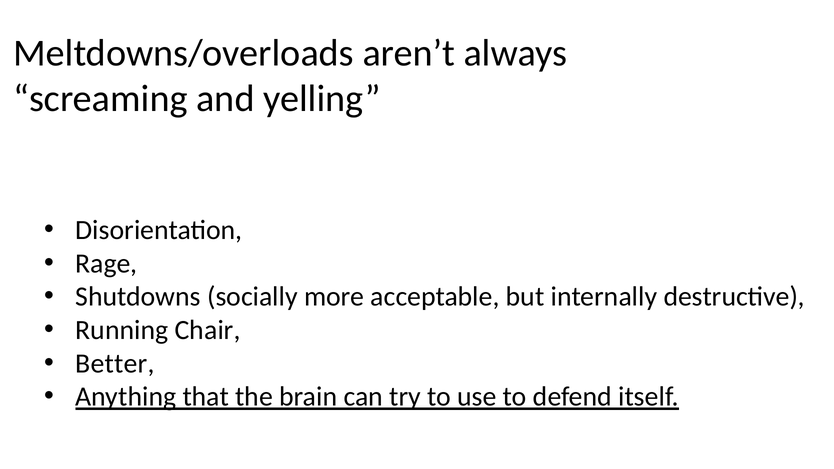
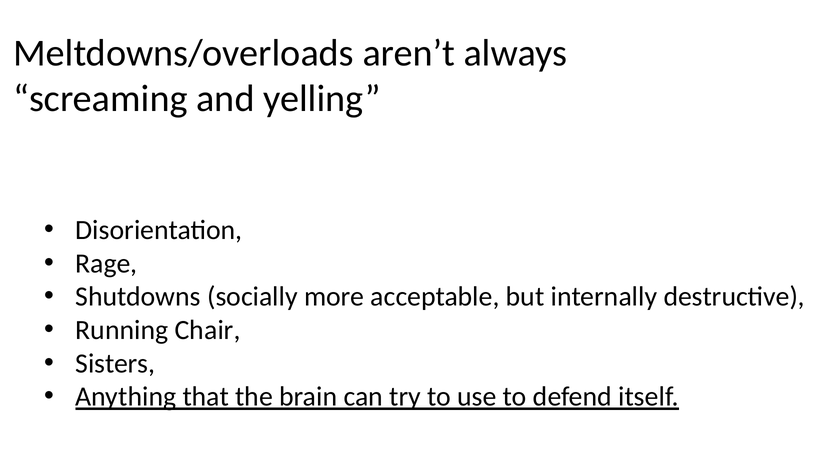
Better: Better -> Sisters
